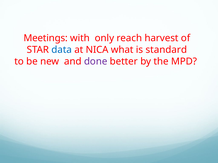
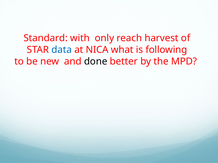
Meetings: Meetings -> Standard
standard: standard -> following
done colour: purple -> black
